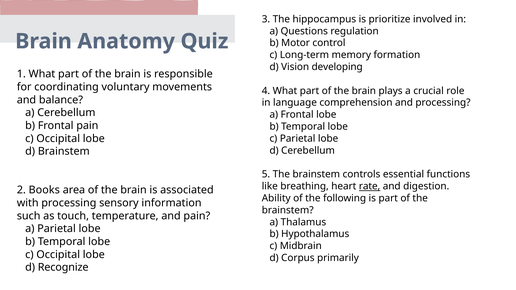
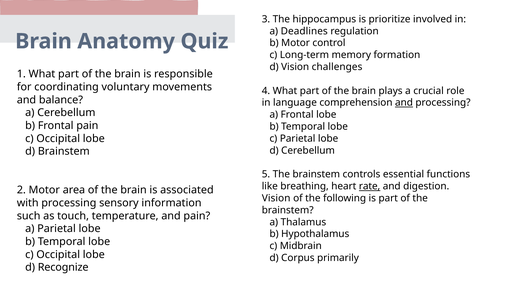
Questions: Questions -> Deadlines
developing: developing -> challenges
and at (404, 103) underline: none -> present
2 Books: Books -> Motor
Ability at (276, 198): Ability -> Vision
